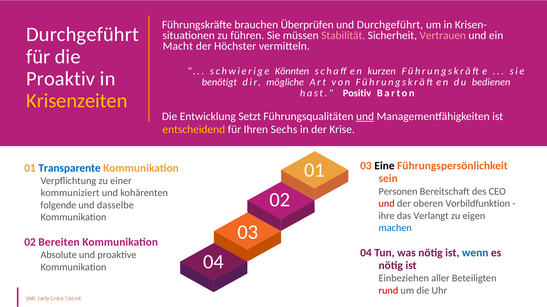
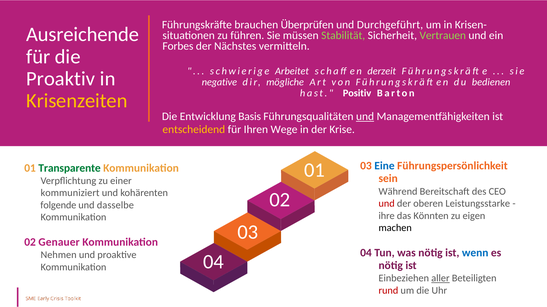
Durchgeführt at (83, 35): Durchgeführt -> Ausreichende
Stabilität colour: pink -> light green
Vertrauen colour: pink -> light green
Macht: Macht -> Forbes
Höchster: Höchster -> Nächstes
Könnten: Könnten -> Arbeitet
kurzen: kurzen -> derzeit
benötigt: benötigt -> negative
Setzt: Setzt -> Basis
Sechs: Sechs -> Wege
Eine colour: black -> blue
Transparente colour: blue -> green
Personen: Personen -> Während
Vorbildfunktion: Vorbildfunktion -> Leistungsstarke
Verlangt: Verlangt -> Könnten
machen colour: blue -> black
Bereiten: Bereiten -> Genauer
Absolute: Absolute -> Nehmen
aller underline: none -> present
